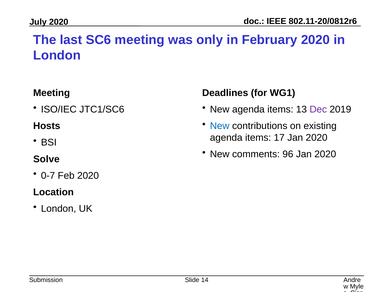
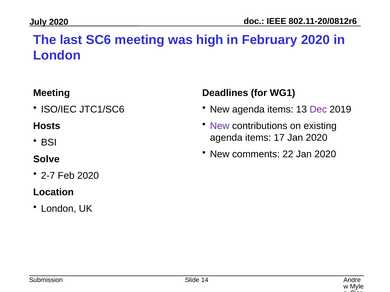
only: only -> high
New at (220, 126) colour: blue -> purple
96: 96 -> 22
0-7: 0-7 -> 2-7
